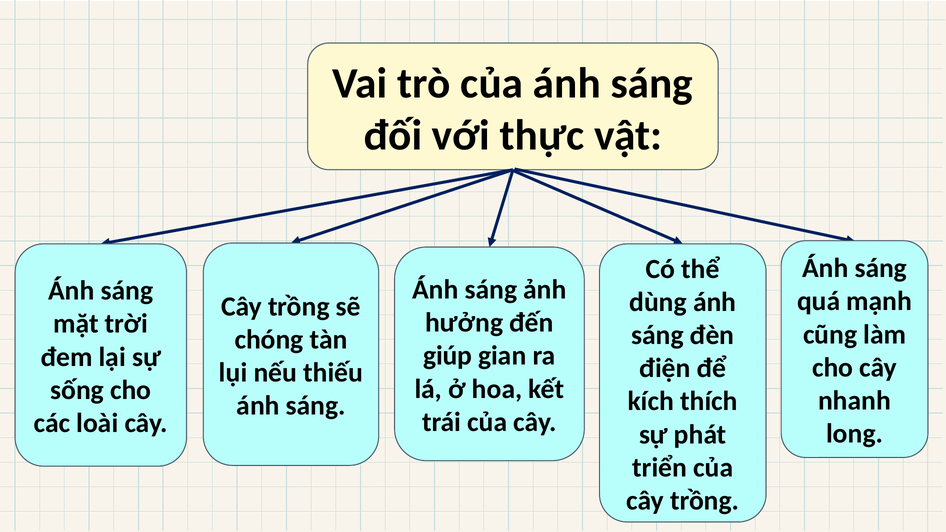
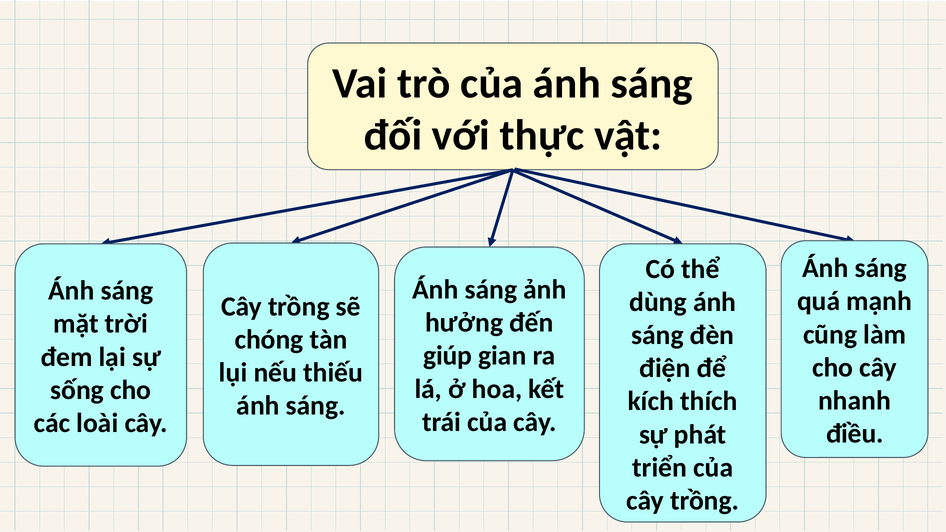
long: long -> điều
